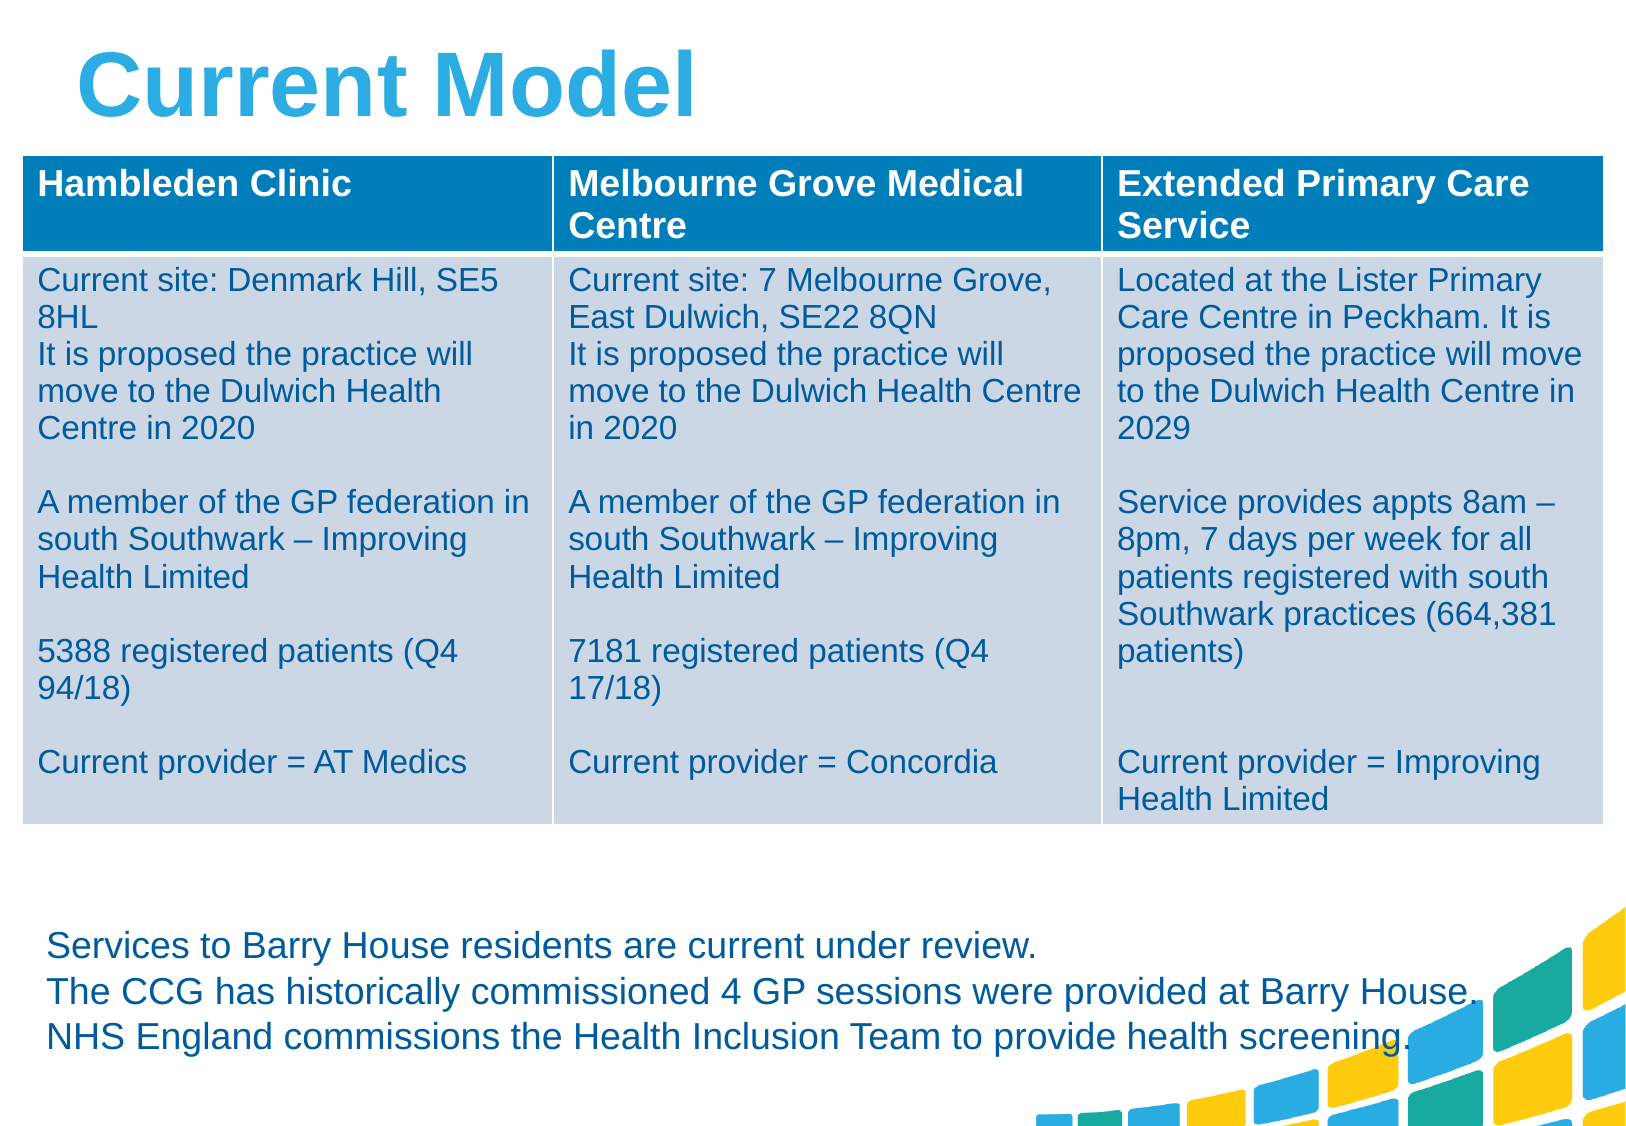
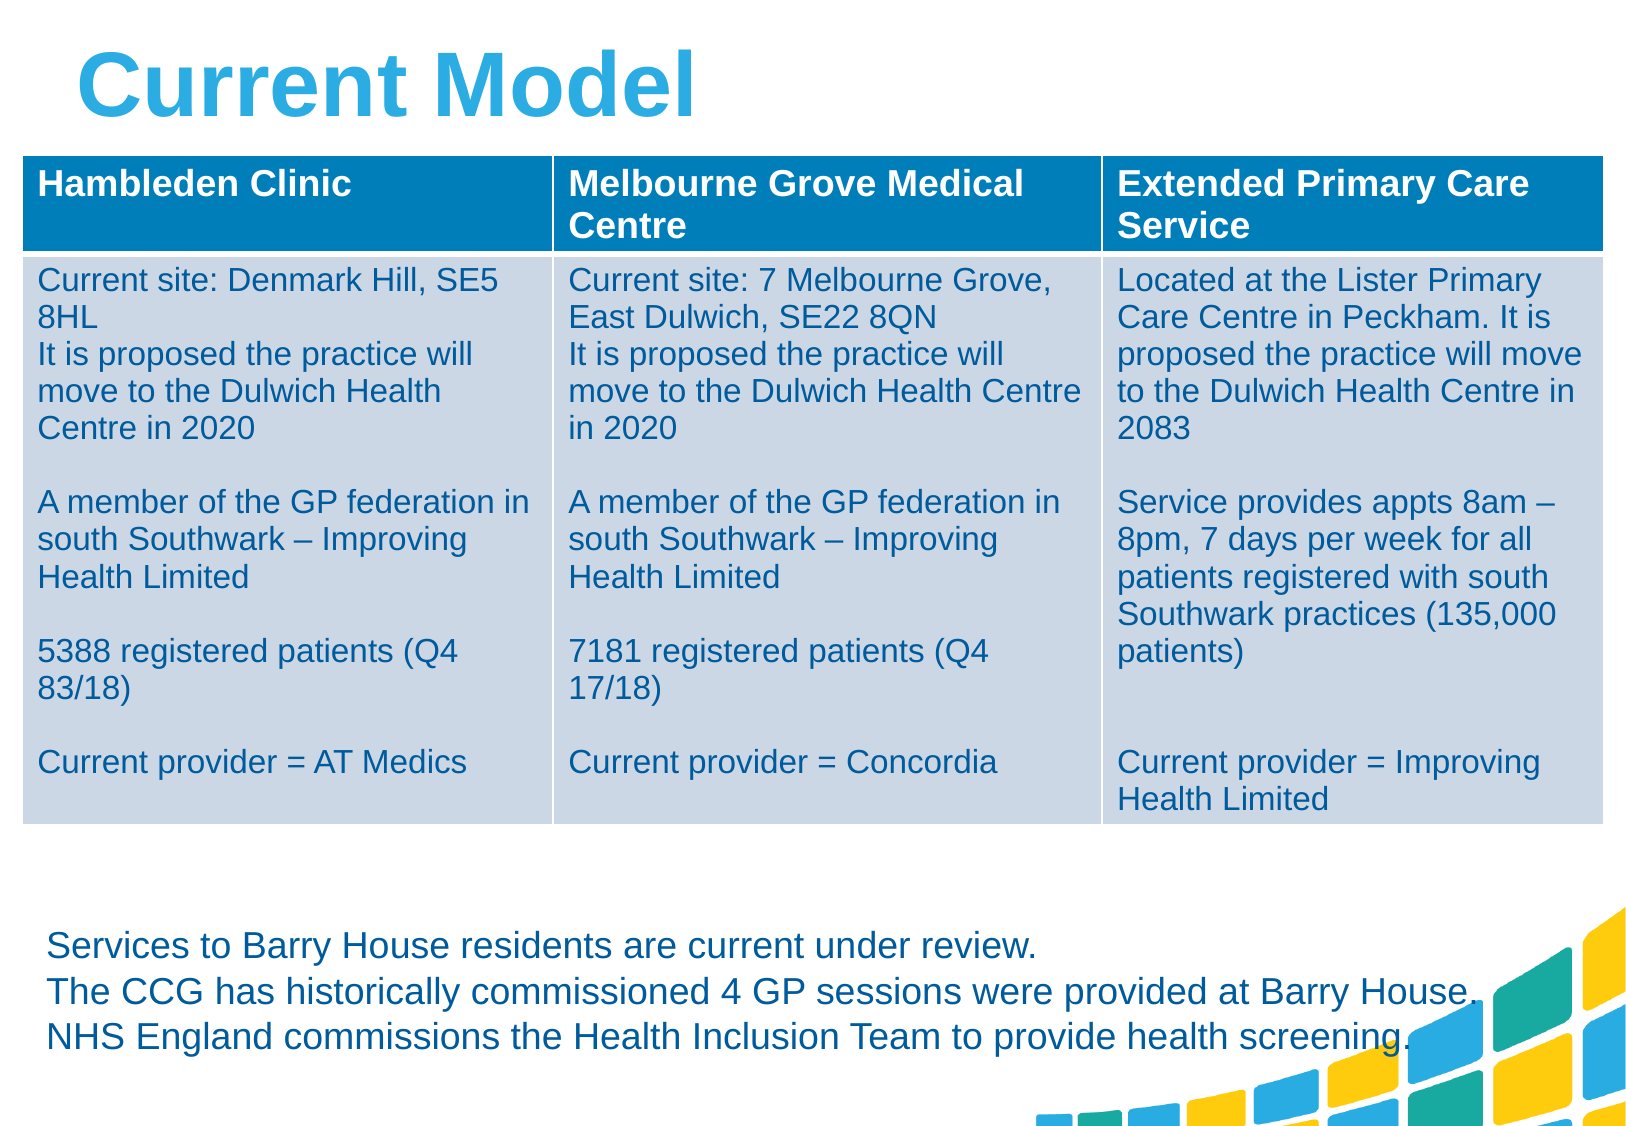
2029: 2029 -> 2083
664,381: 664,381 -> 135,000
94/18: 94/18 -> 83/18
